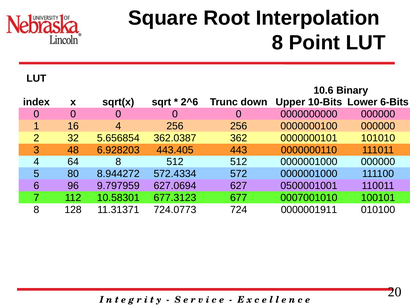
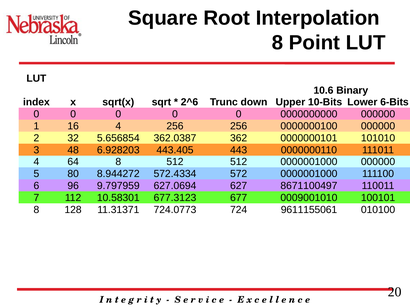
0500001001: 0500001001 -> 8671100497
0007001010: 0007001010 -> 0009001010
0000001911: 0000001911 -> 9611155061
